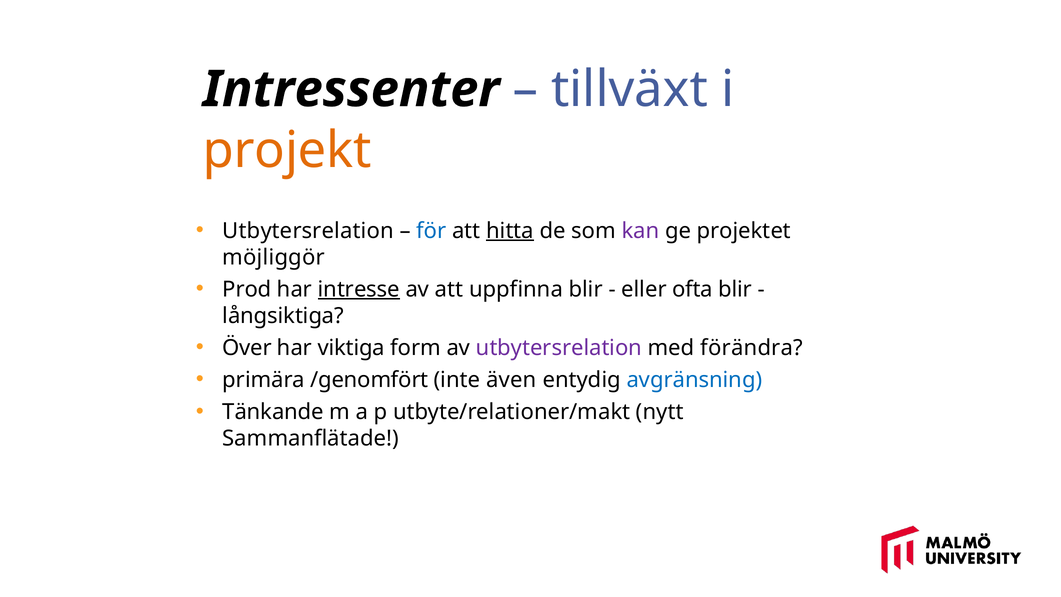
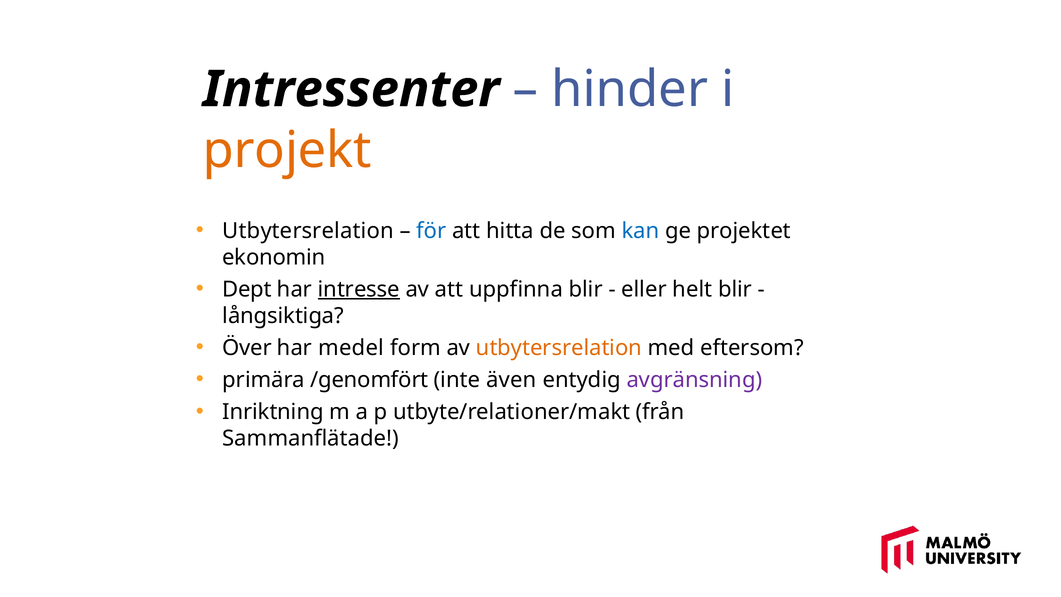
tillväxt: tillväxt -> hinder
hitta underline: present -> none
kan colour: purple -> blue
möjliggör: möjliggör -> ekonomin
Prod: Prod -> Dept
ofta: ofta -> helt
viktiga: viktiga -> medel
utbytersrelation at (559, 348) colour: purple -> orange
förändra: förändra -> eftersom
avgränsning colour: blue -> purple
Tänkande: Tänkande -> Inriktning
nytt: nytt -> från
